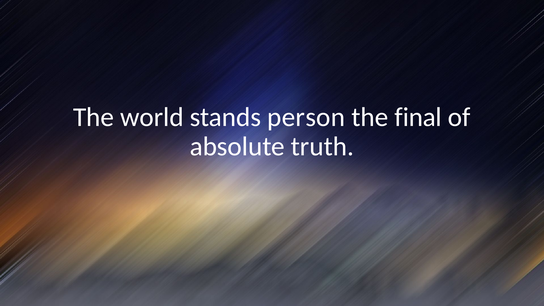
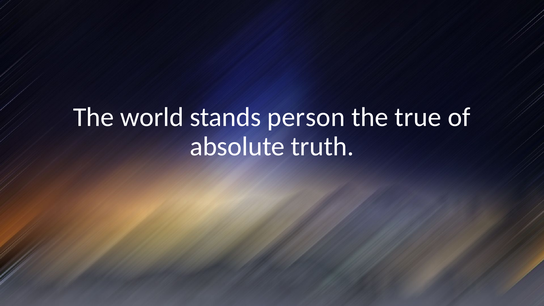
final: final -> true
